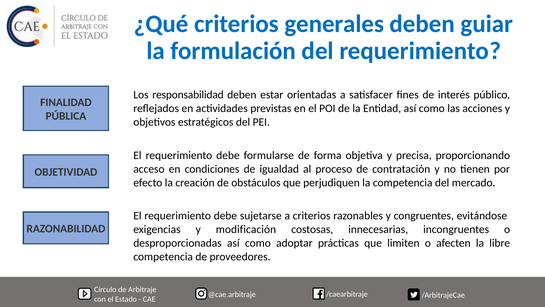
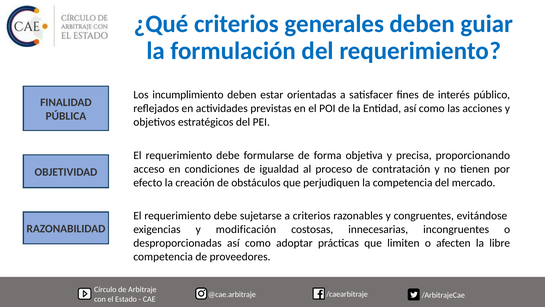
responsabilidad: responsabilidad -> incumplimiento
